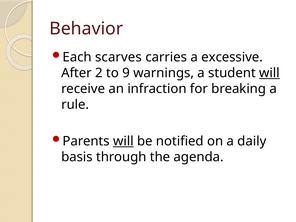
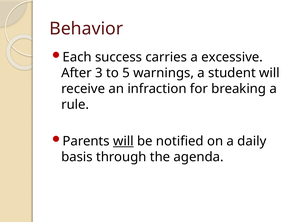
scarves: scarves -> success
2: 2 -> 3
9: 9 -> 5
will at (269, 73) underline: present -> none
